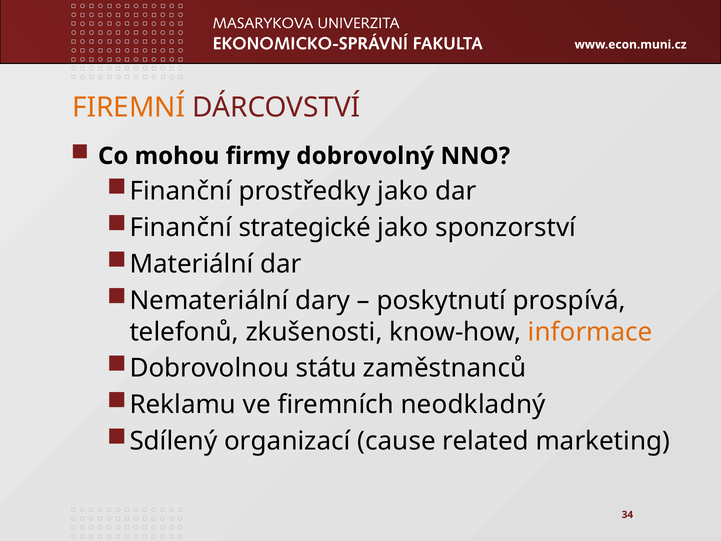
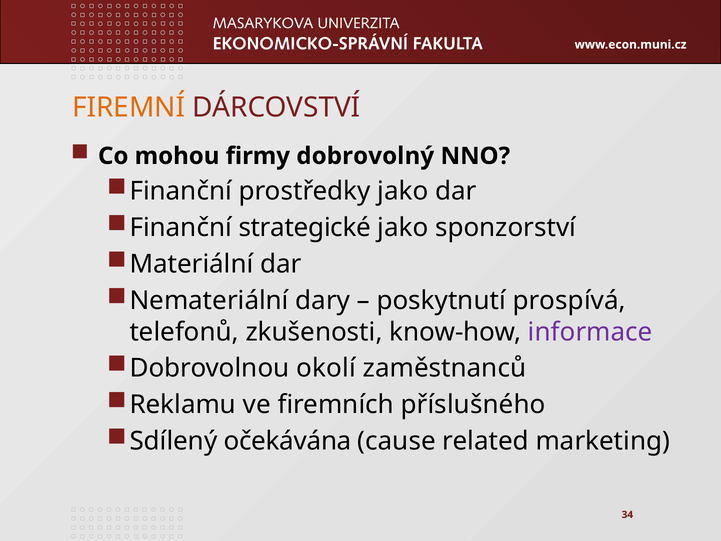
informace colour: orange -> purple
státu: státu -> okolí
neodkladný: neodkladný -> příslušného
organizací: organizací -> očekávána
